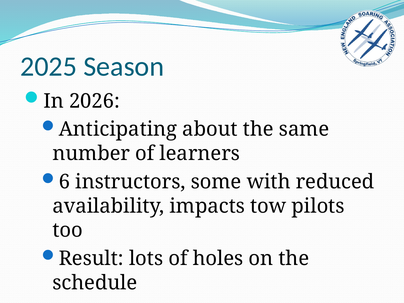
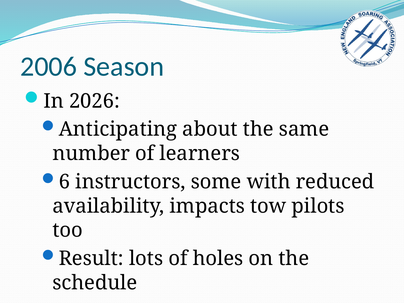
2025: 2025 -> 2006
